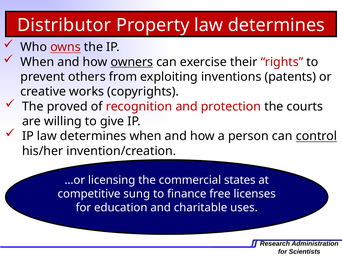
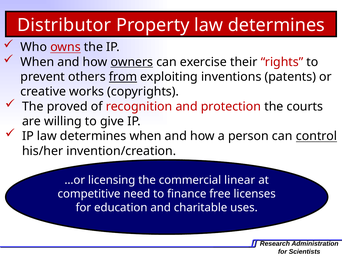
from underline: none -> present
states: states -> linear
sung: sung -> need
